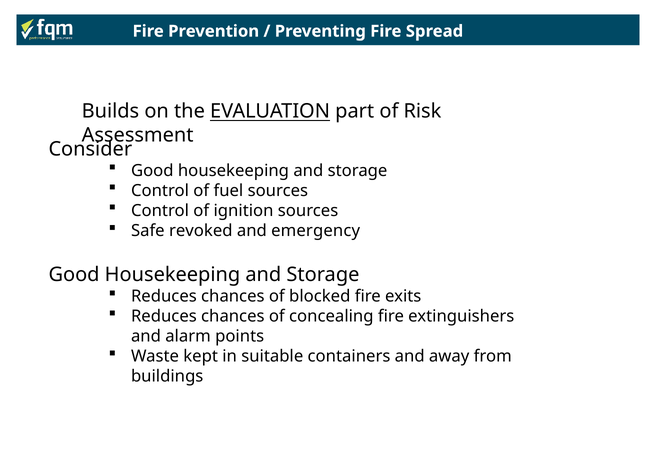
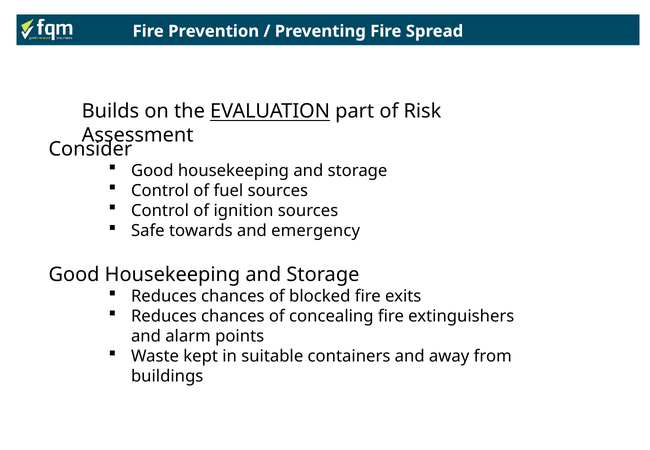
revoked: revoked -> towards
